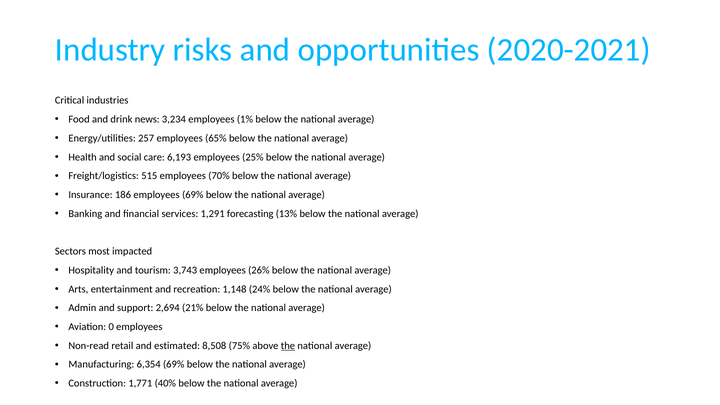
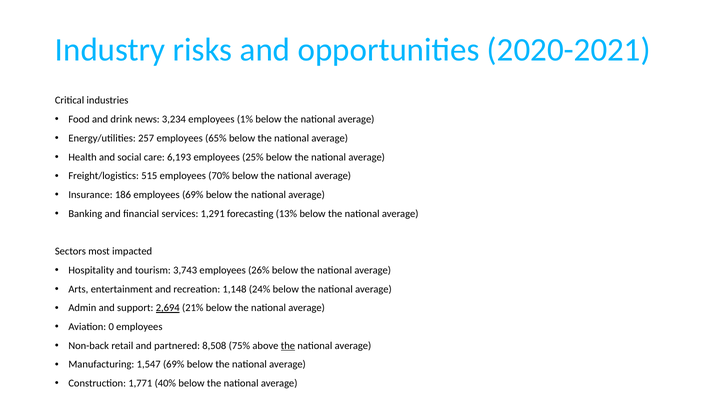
2,694 underline: none -> present
Non-read: Non-read -> Non-back
estimated: estimated -> partnered
6,354: 6,354 -> 1,547
